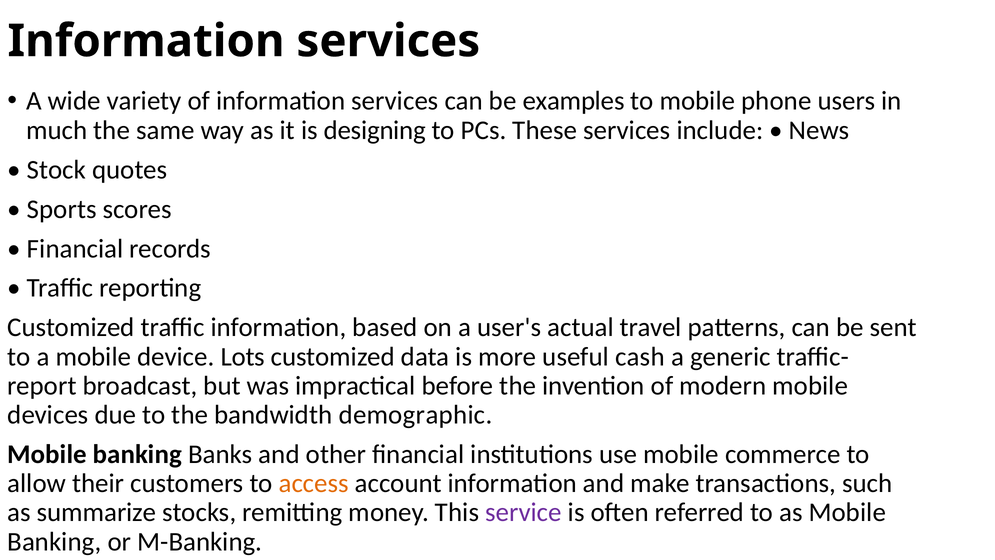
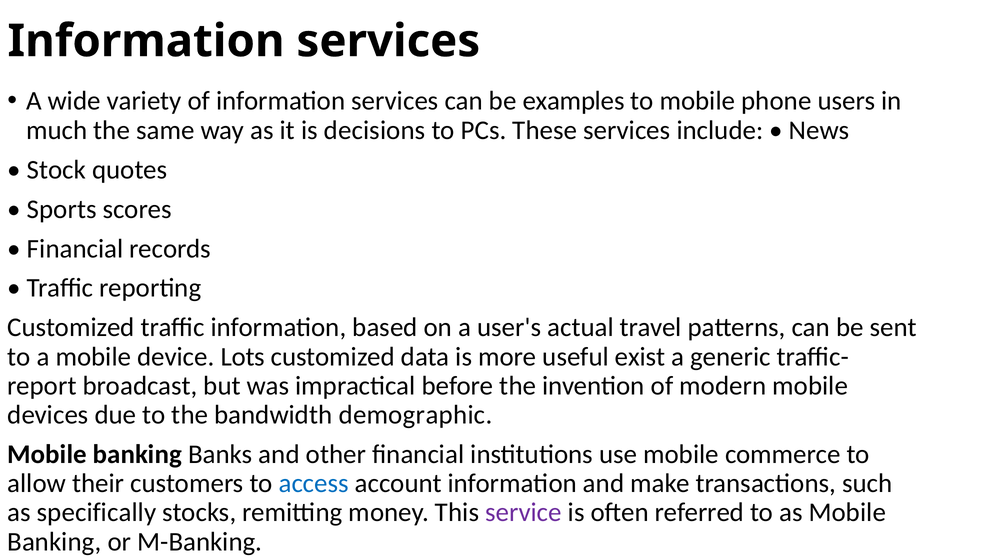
designing: designing -> decisions
cash: cash -> exist
access colour: orange -> blue
summarize: summarize -> specifically
